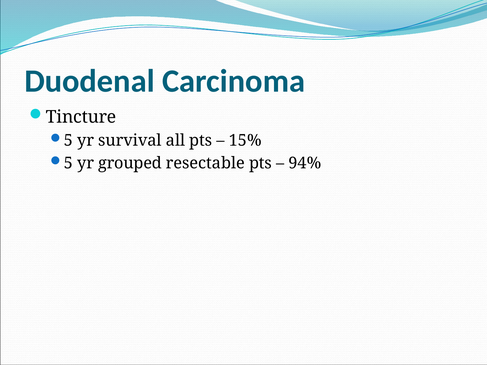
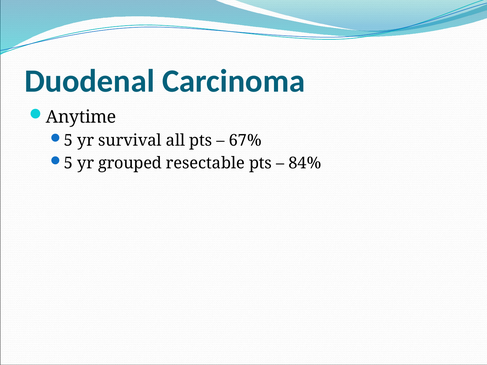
Tincture: Tincture -> Anytime
15%: 15% -> 67%
94%: 94% -> 84%
